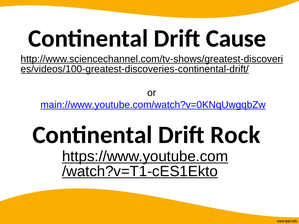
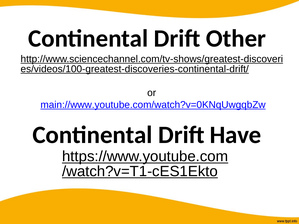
Cause: Cause -> Other
Rock: Rock -> Have
